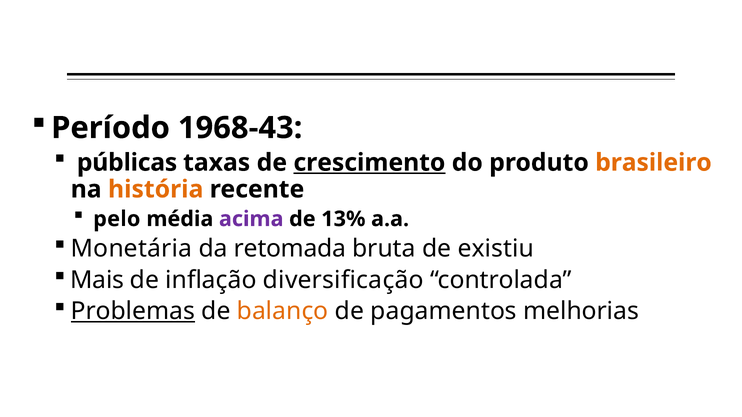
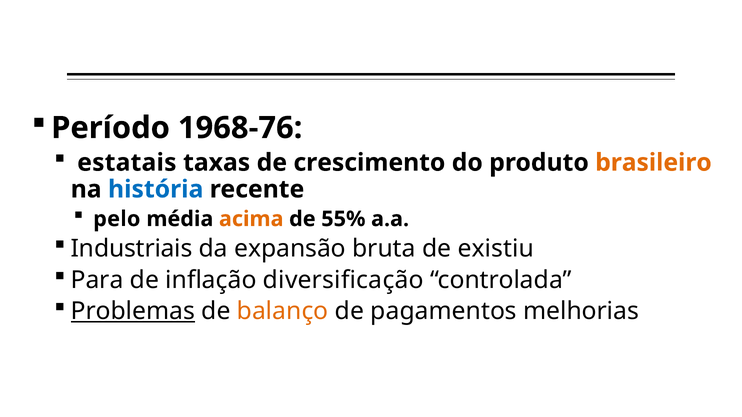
1968-43: 1968-43 -> 1968-76
públicas: públicas -> estatais
crescimento underline: present -> none
história colour: orange -> blue
acima colour: purple -> orange
13%: 13% -> 55%
Monetária: Monetária -> Industriais
retomada: retomada -> expansão
Mais: Mais -> Para
